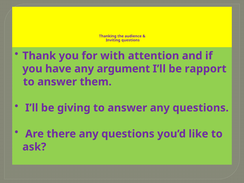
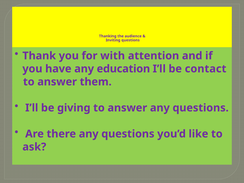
argument: argument -> education
rapport: rapport -> contact
